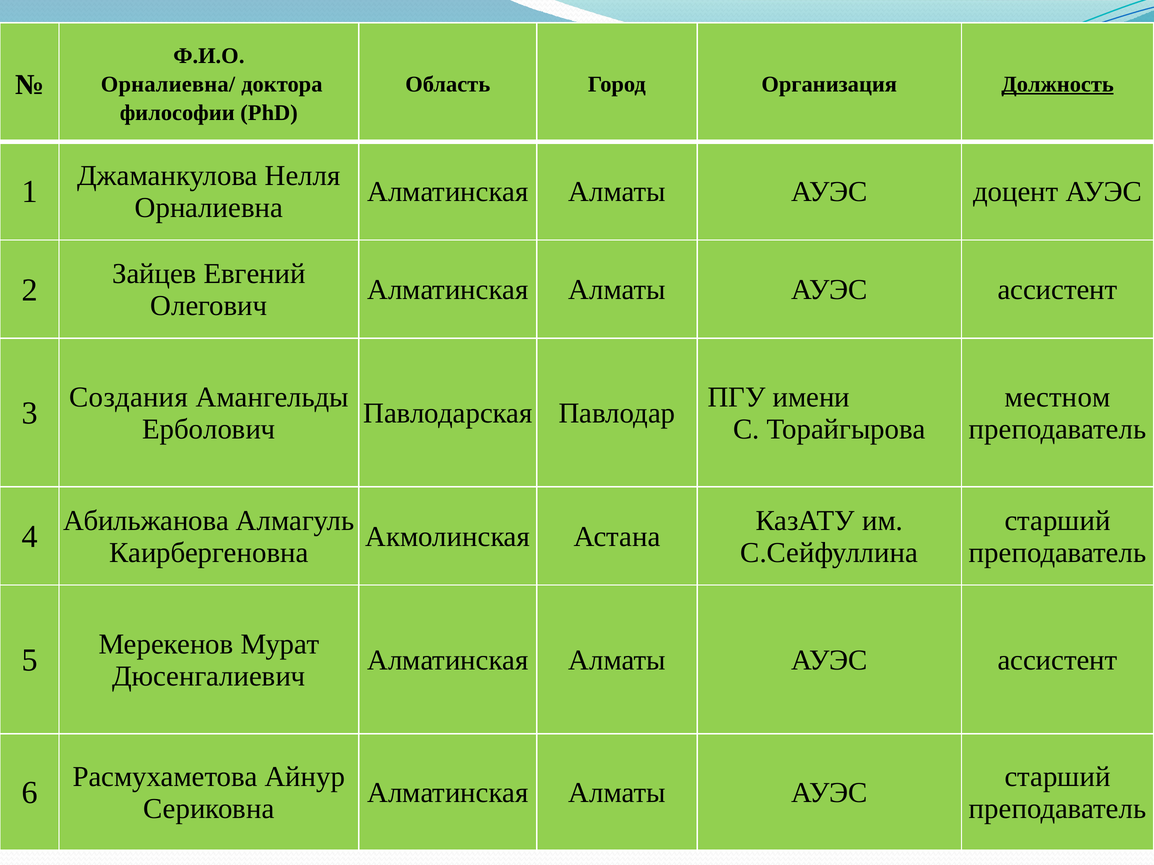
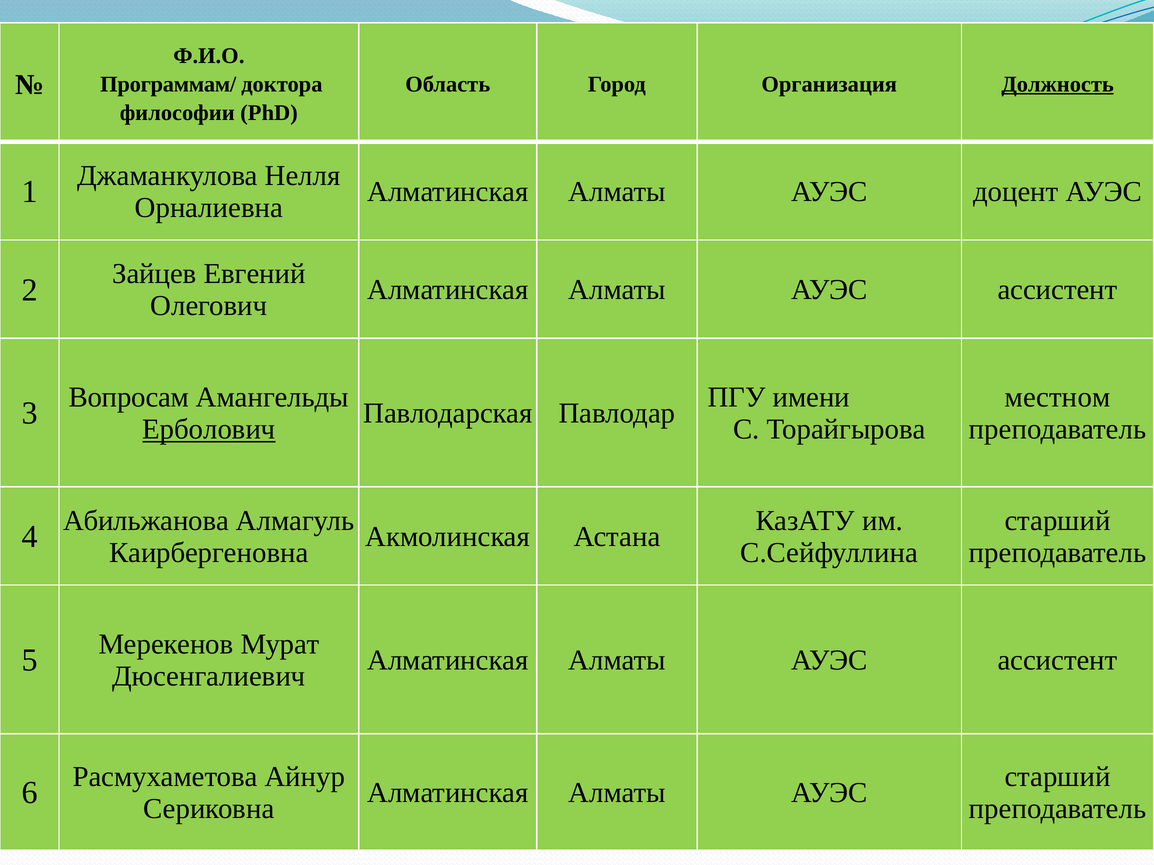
Орналиевна/: Орналиевна/ -> Программам/
Создания: Создания -> Вопросам
Ерболович underline: none -> present
